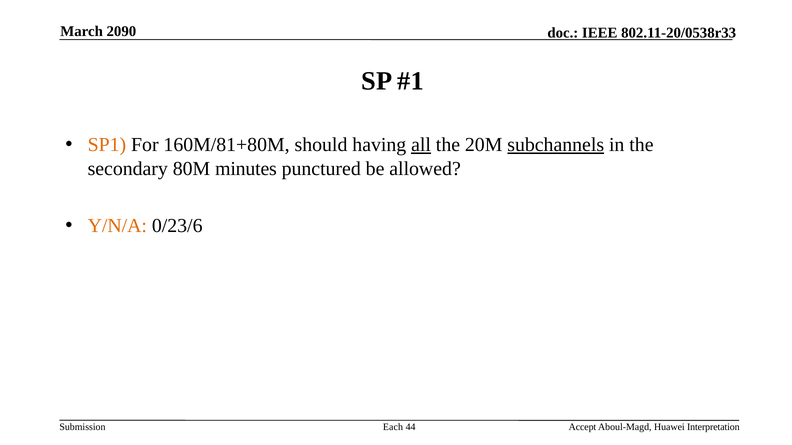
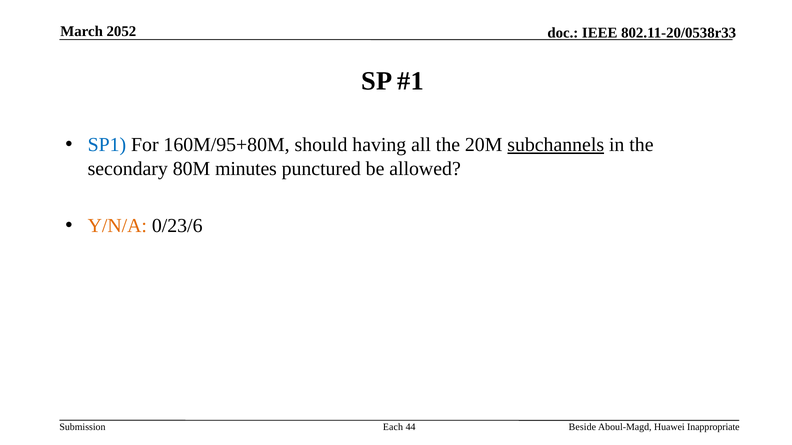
2090: 2090 -> 2052
SP1 colour: orange -> blue
160M/81+80M: 160M/81+80M -> 160M/95+80M
all underline: present -> none
Accept: Accept -> Beside
Interpretation: Interpretation -> Inappropriate
